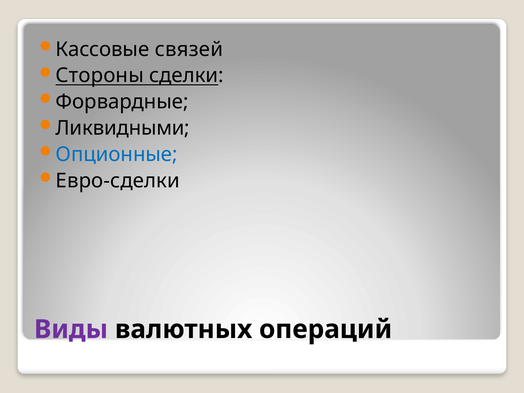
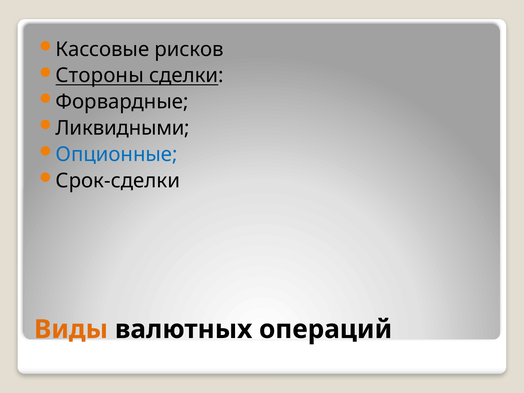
связей: связей -> рисков
Евро-сделки: Евро-сделки -> Срок-сделки
Виды colour: purple -> orange
